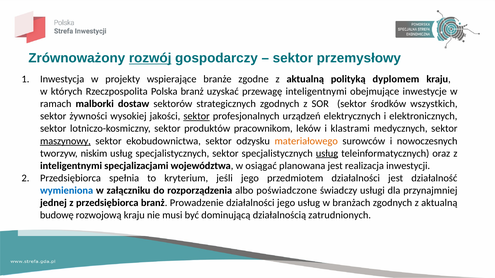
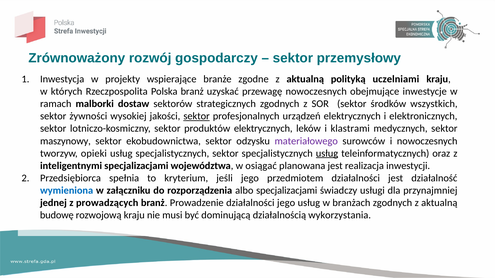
rozwój underline: present -> none
dyplomem: dyplomem -> uczelniami
przewagę inteligentnymi: inteligentnymi -> nowoczesnych
produktów pracownikom: pracownikom -> elektrycznych
maszynowy underline: present -> none
materiałowego colour: orange -> purple
niskim: niskim -> opieki
albo poświadczone: poświadczone -> specjalizacjami
z przedsiębiorca: przedsiębiorca -> prowadzących
zatrudnionych: zatrudnionych -> wykorzystania
